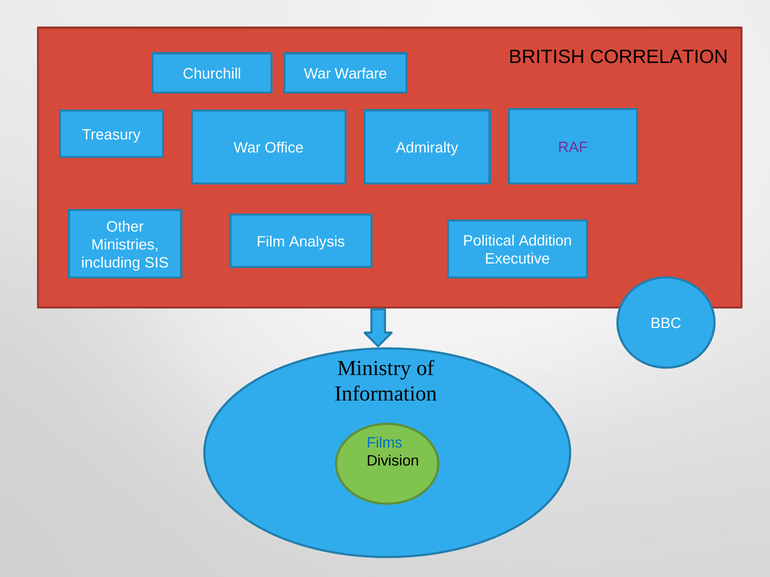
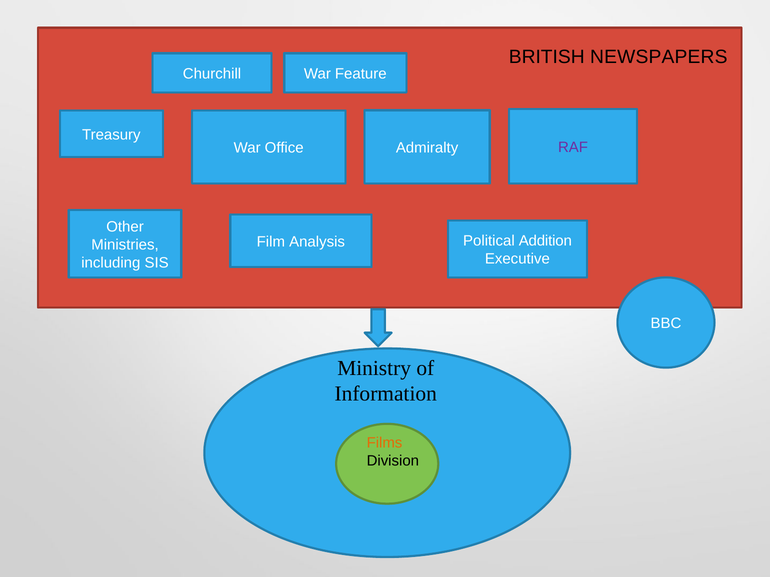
CORRELATION: CORRELATION -> NEWSPAPERS
Warfare: Warfare -> Feature
Films colour: blue -> orange
